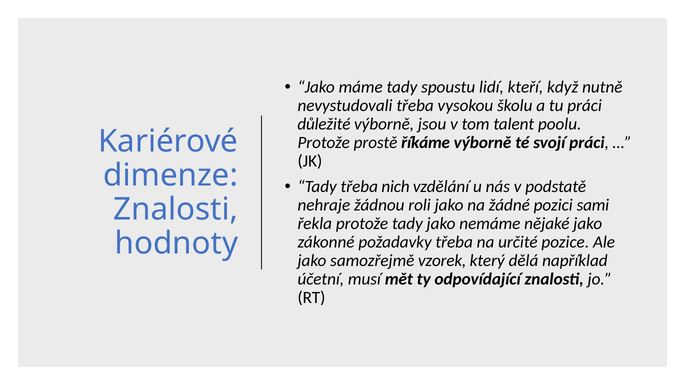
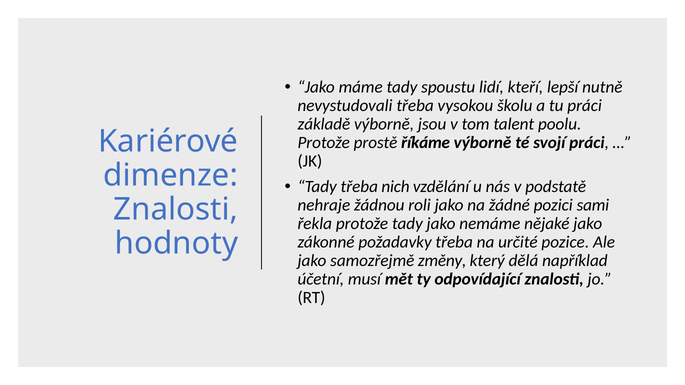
když: když -> lepší
důležité: důležité -> základě
vzorek: vzorek -> změny
